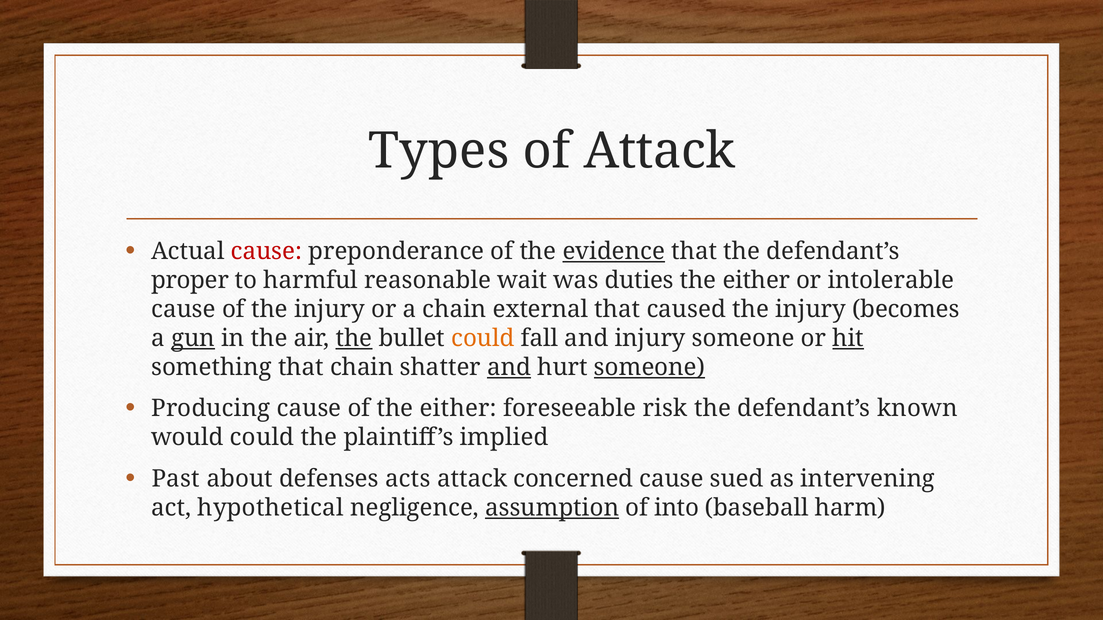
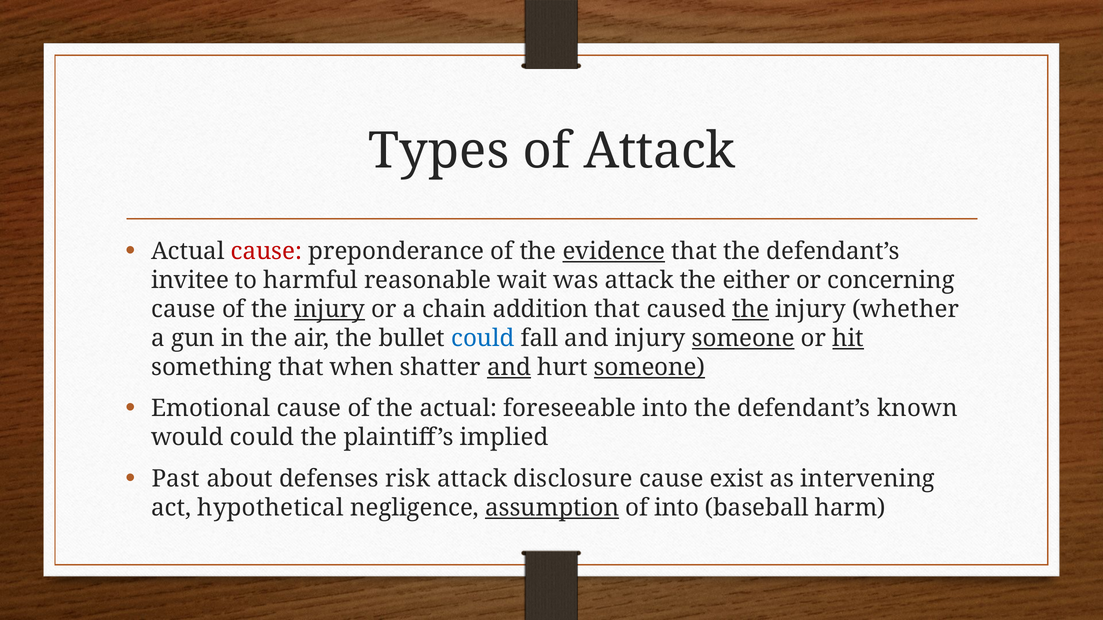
proper: proper -> invitee
was duties: duties -> attack
intolerable: intolerable -> concerning
injury at (329, 310) underline: none -> present
external: external -> addition
the at (751, 310) underline: none -> present
becomes: becomes -> whether
gun underline: present -> none
the at (354, 339) underline: present -> none
could at (483, 339) colour: orange -> blue
someone at (743, 339) underline: none -> present
that chain: chain -> when
Producing: Producing -> Emotional
of the either: either -> actual
foreseeable risk: risk -> into
acts: acts -> risk
concerned: concerned -> disclosure
sued: sued -> exist
